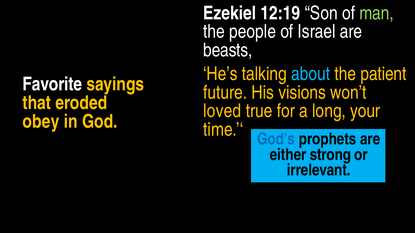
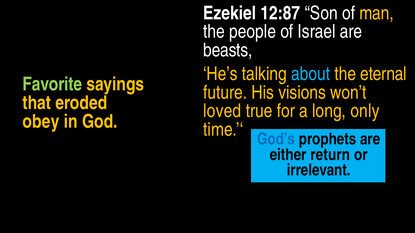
12:19: 12:19 -> 12:87
man colour: light green -> yellow
patient: patient -> eternal
Favorite colour: white -> light green
your: your -> only
strong: strong -> return
